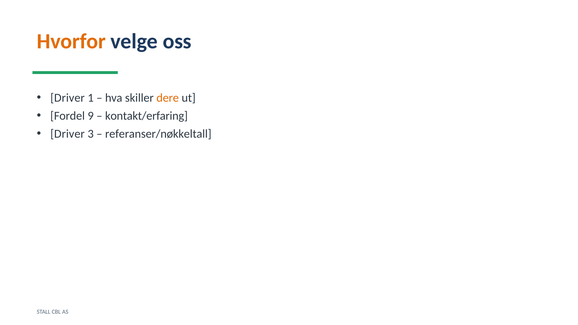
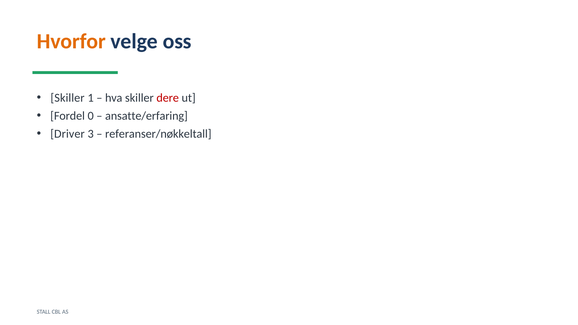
Driver at (68, 98): Driver -> Skiller
dere colour: orange -> red
9: 9 -> 0
kontakt/erfaring: kontakt/erfaring -> ansatte/erfaring
